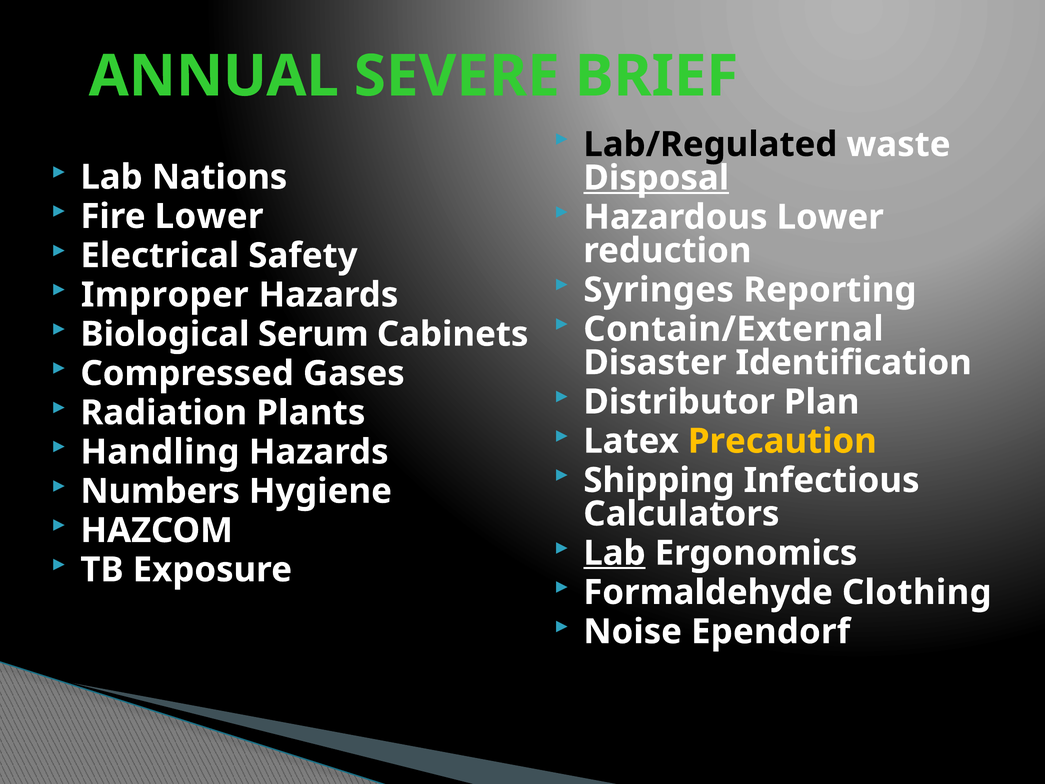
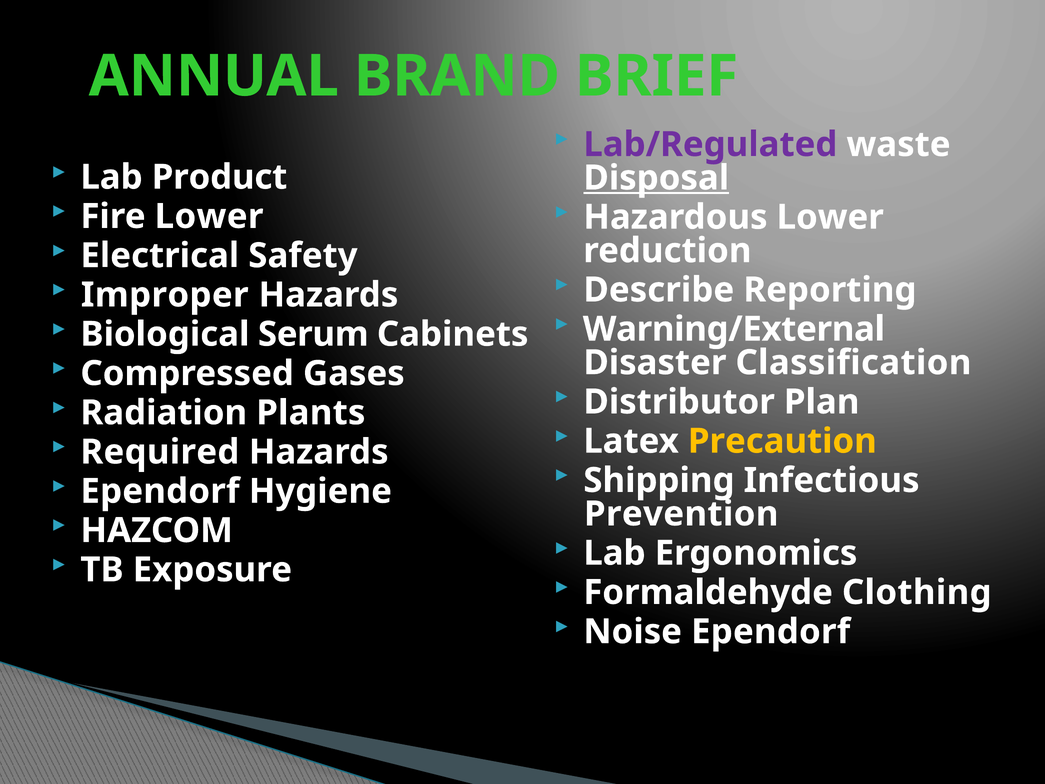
SEVERE: SEVERE -> BRAND
Lab/Regulated colour: black -> purple
Nations: Nations -> Product
Syringes: Syringes -> Describe
Contain/External: Contain/External -> Warning/External
Identification: Identification -> Classification
Handling: Handling -> Required
Numbers at (160, 491): Numbers -> Ependorf
Calculators: Calculators -> Prevention
Lab at (614, 553) underline: present -> none
